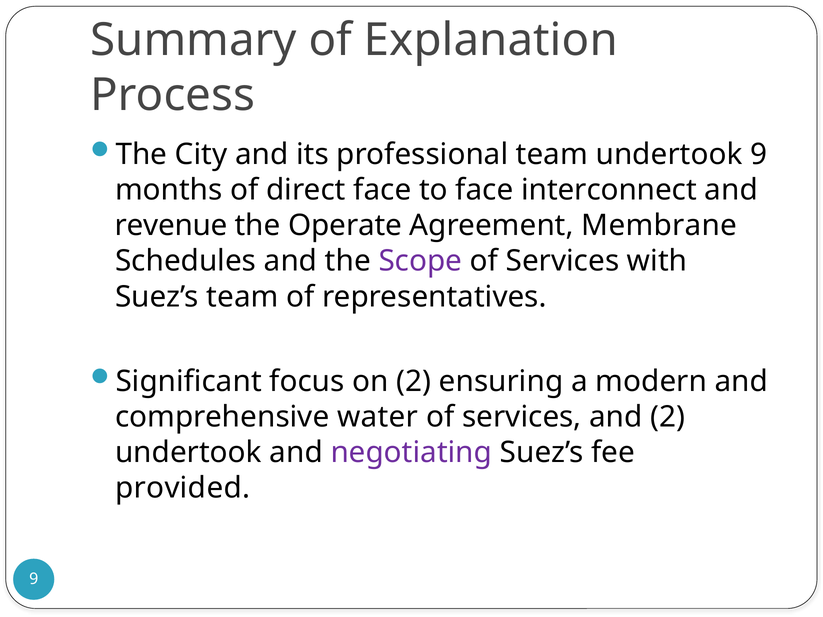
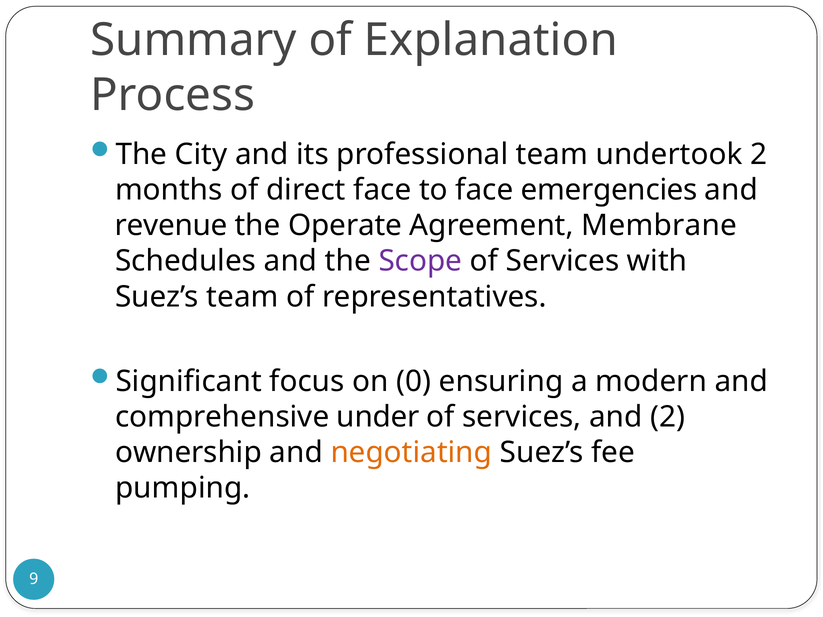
undertook 9: 9 -> 2
interconnect: interconnect -> emergencies
on 2: 2 -> 0
water: water -> under
undertook at (188, 453): undertook -> ownership
negotiating colour: purple -> orange
provided: provided -> pumping
